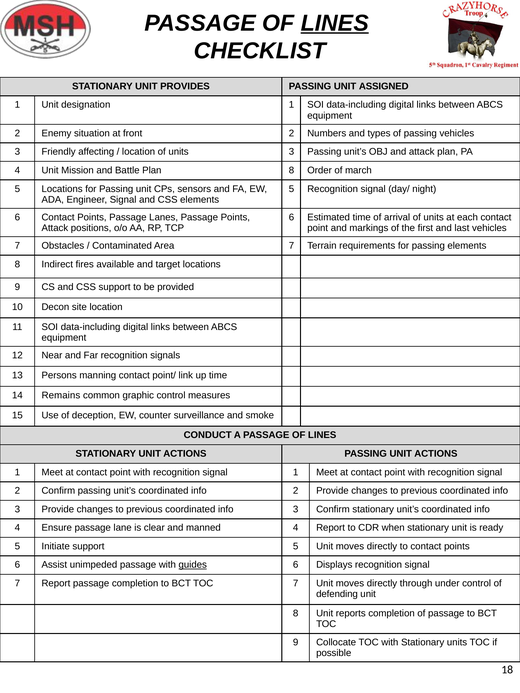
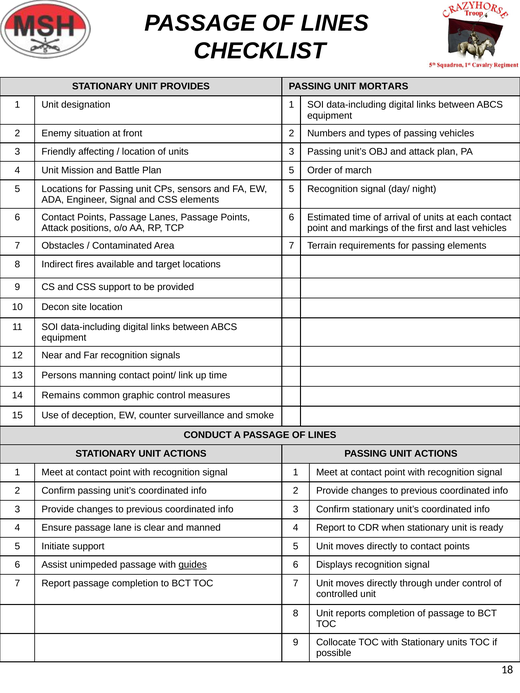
LINES at (335, 23) underline: present -> none
ASSIGNED: ASSIGNED -> MORTARS
Plan 8: 8 -> 5
defending: defending -> controlled
